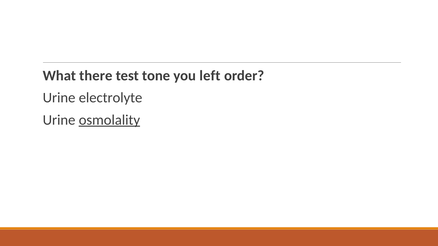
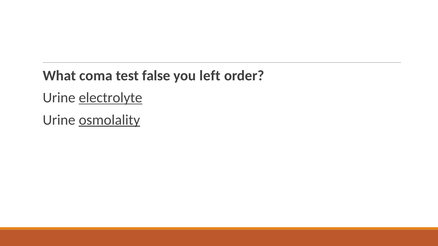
there: there -> coma
tone: tone -> false
electrolyte underline: none -> present
